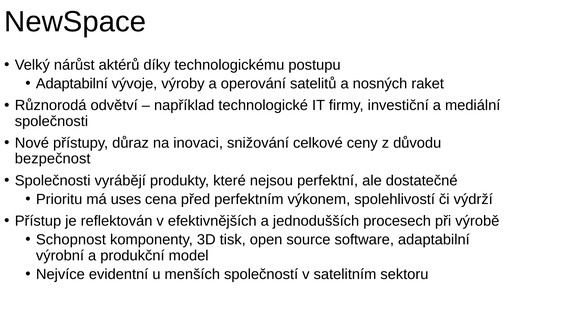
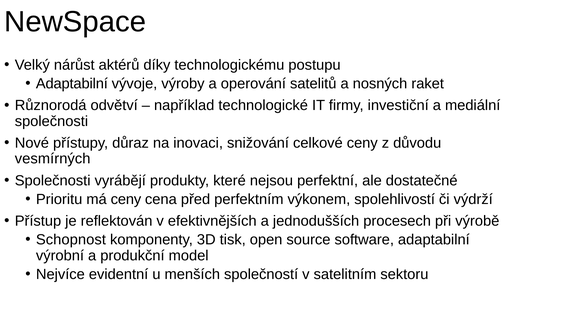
bezpečnost: bezpečnost -> vesmírných
má uses: uses -> ceny
